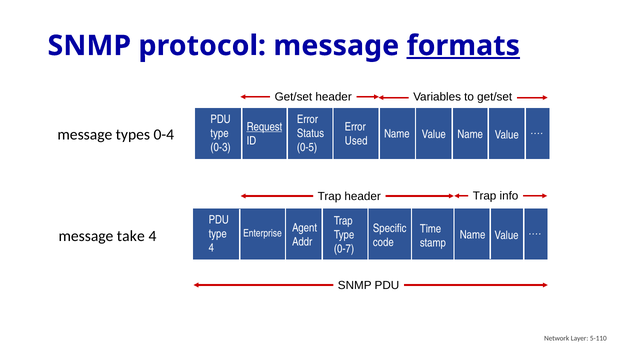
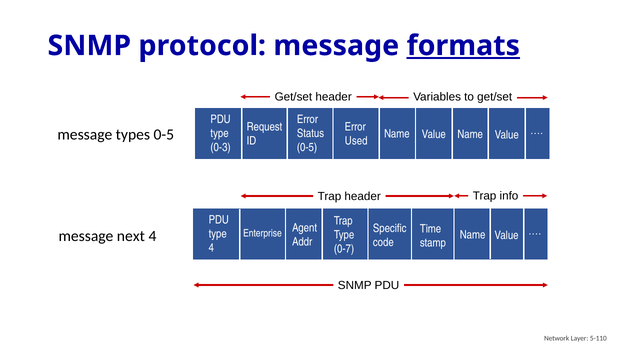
Request underline: present -> none
types 0-4: 0-4 -> 0-5
take: take -> next
